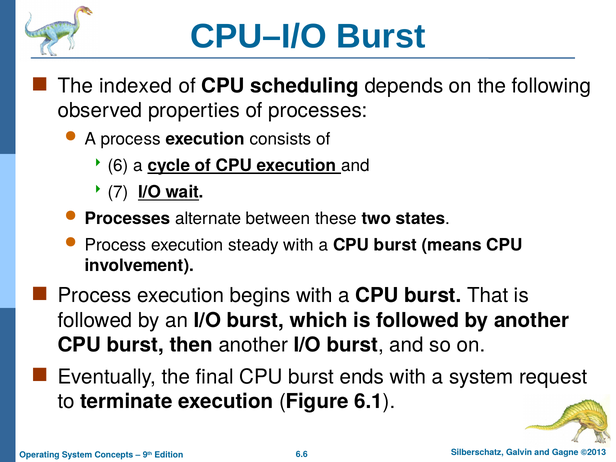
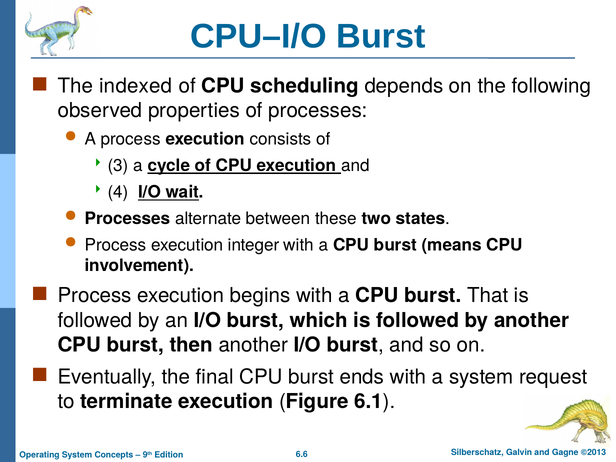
6: 6 -> 3
7: 7 -> 4
steady: steady -> integer
